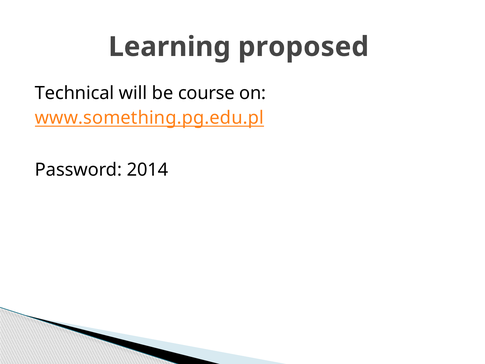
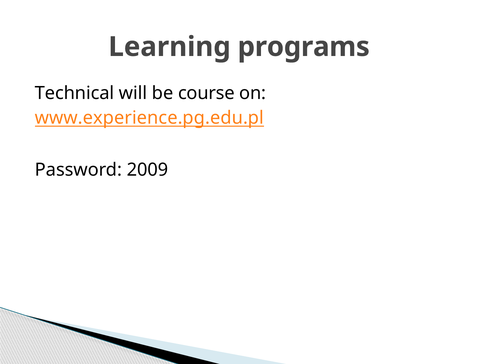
proposed: proposed -> programs
www.something.pg.edu.pl: www.something.pg.edu.pl -> www.experience.pg.edu.pl
2014: 2014 -> 2009
